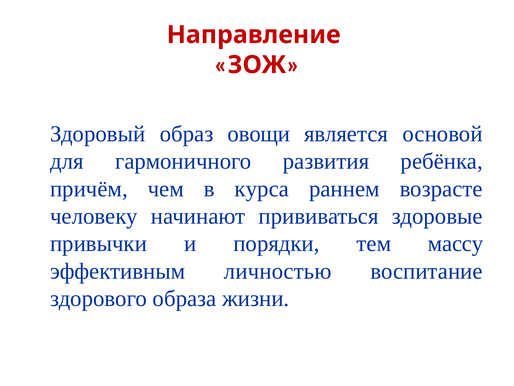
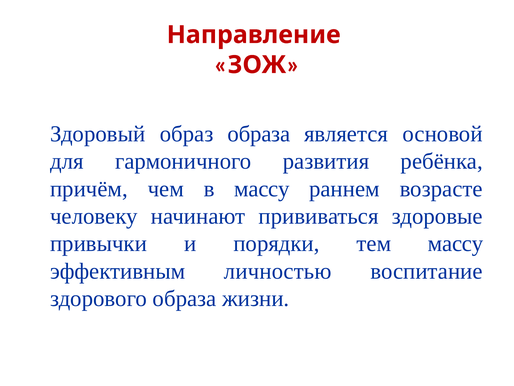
образ овощи: овощи -> образа
в курса: курса -> массу
